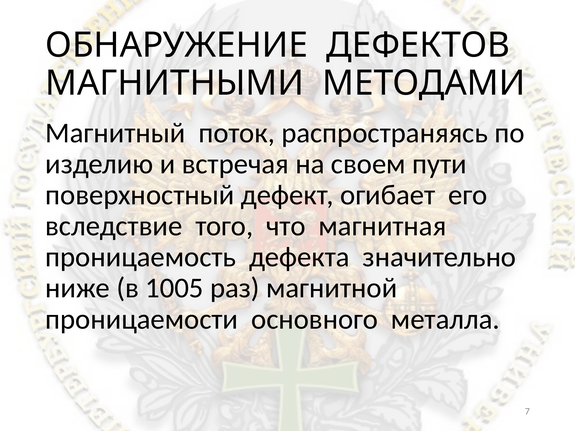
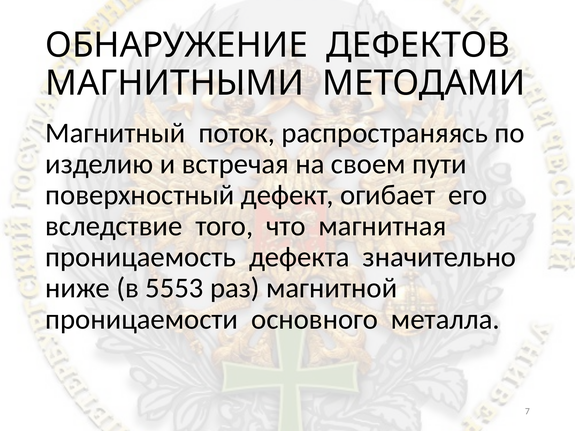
1005: 1005 -> 5553
